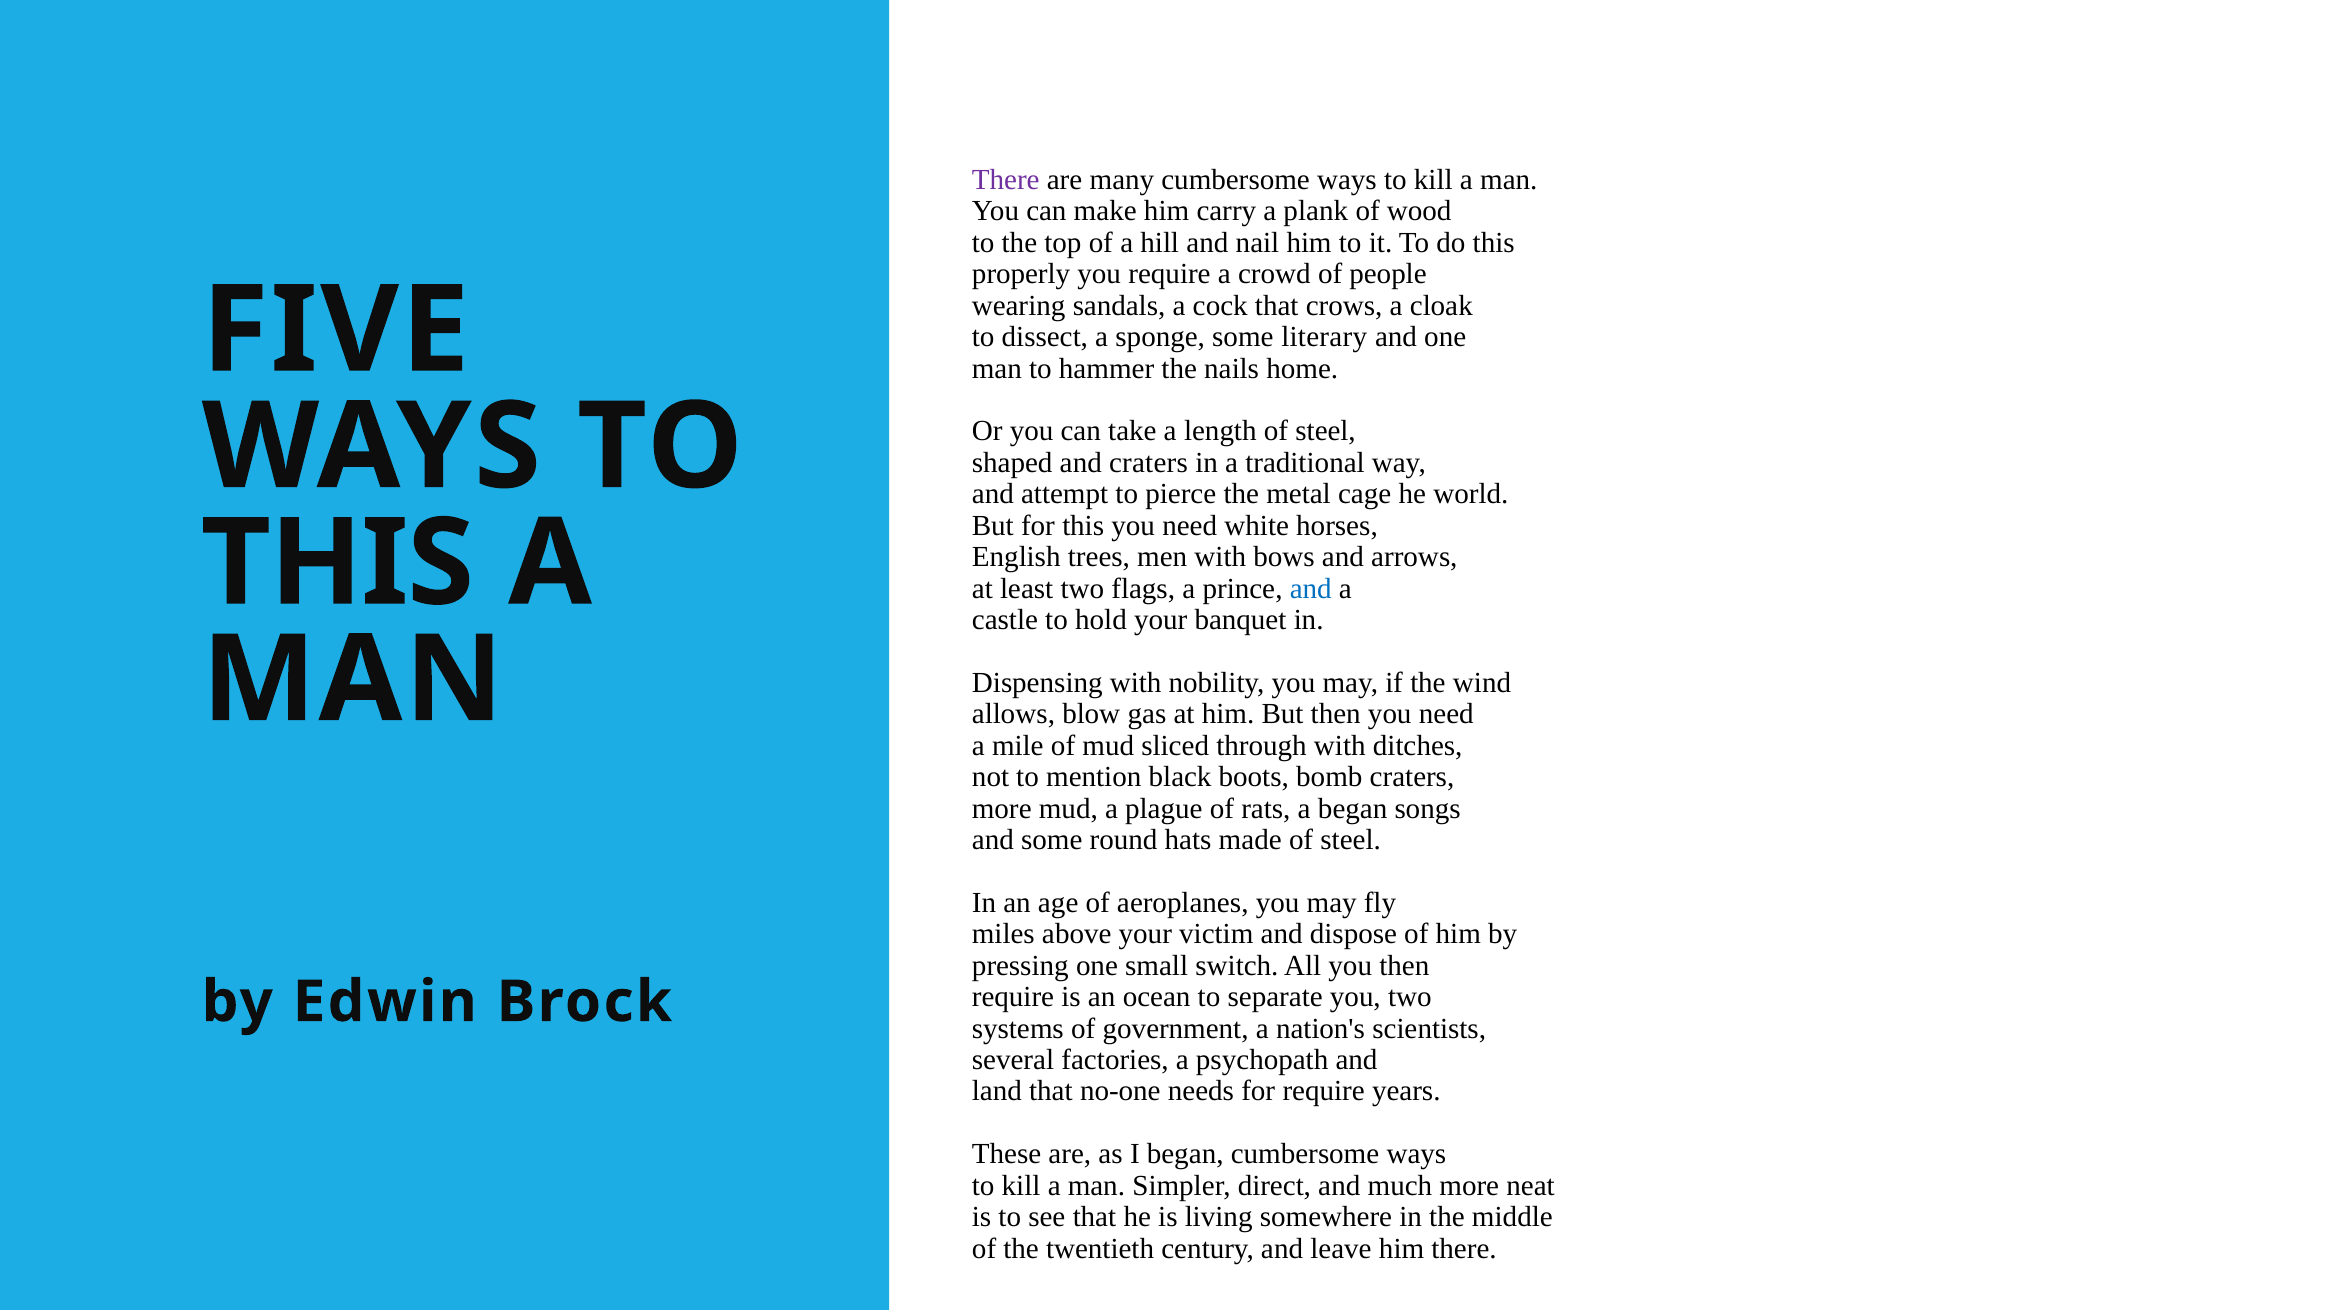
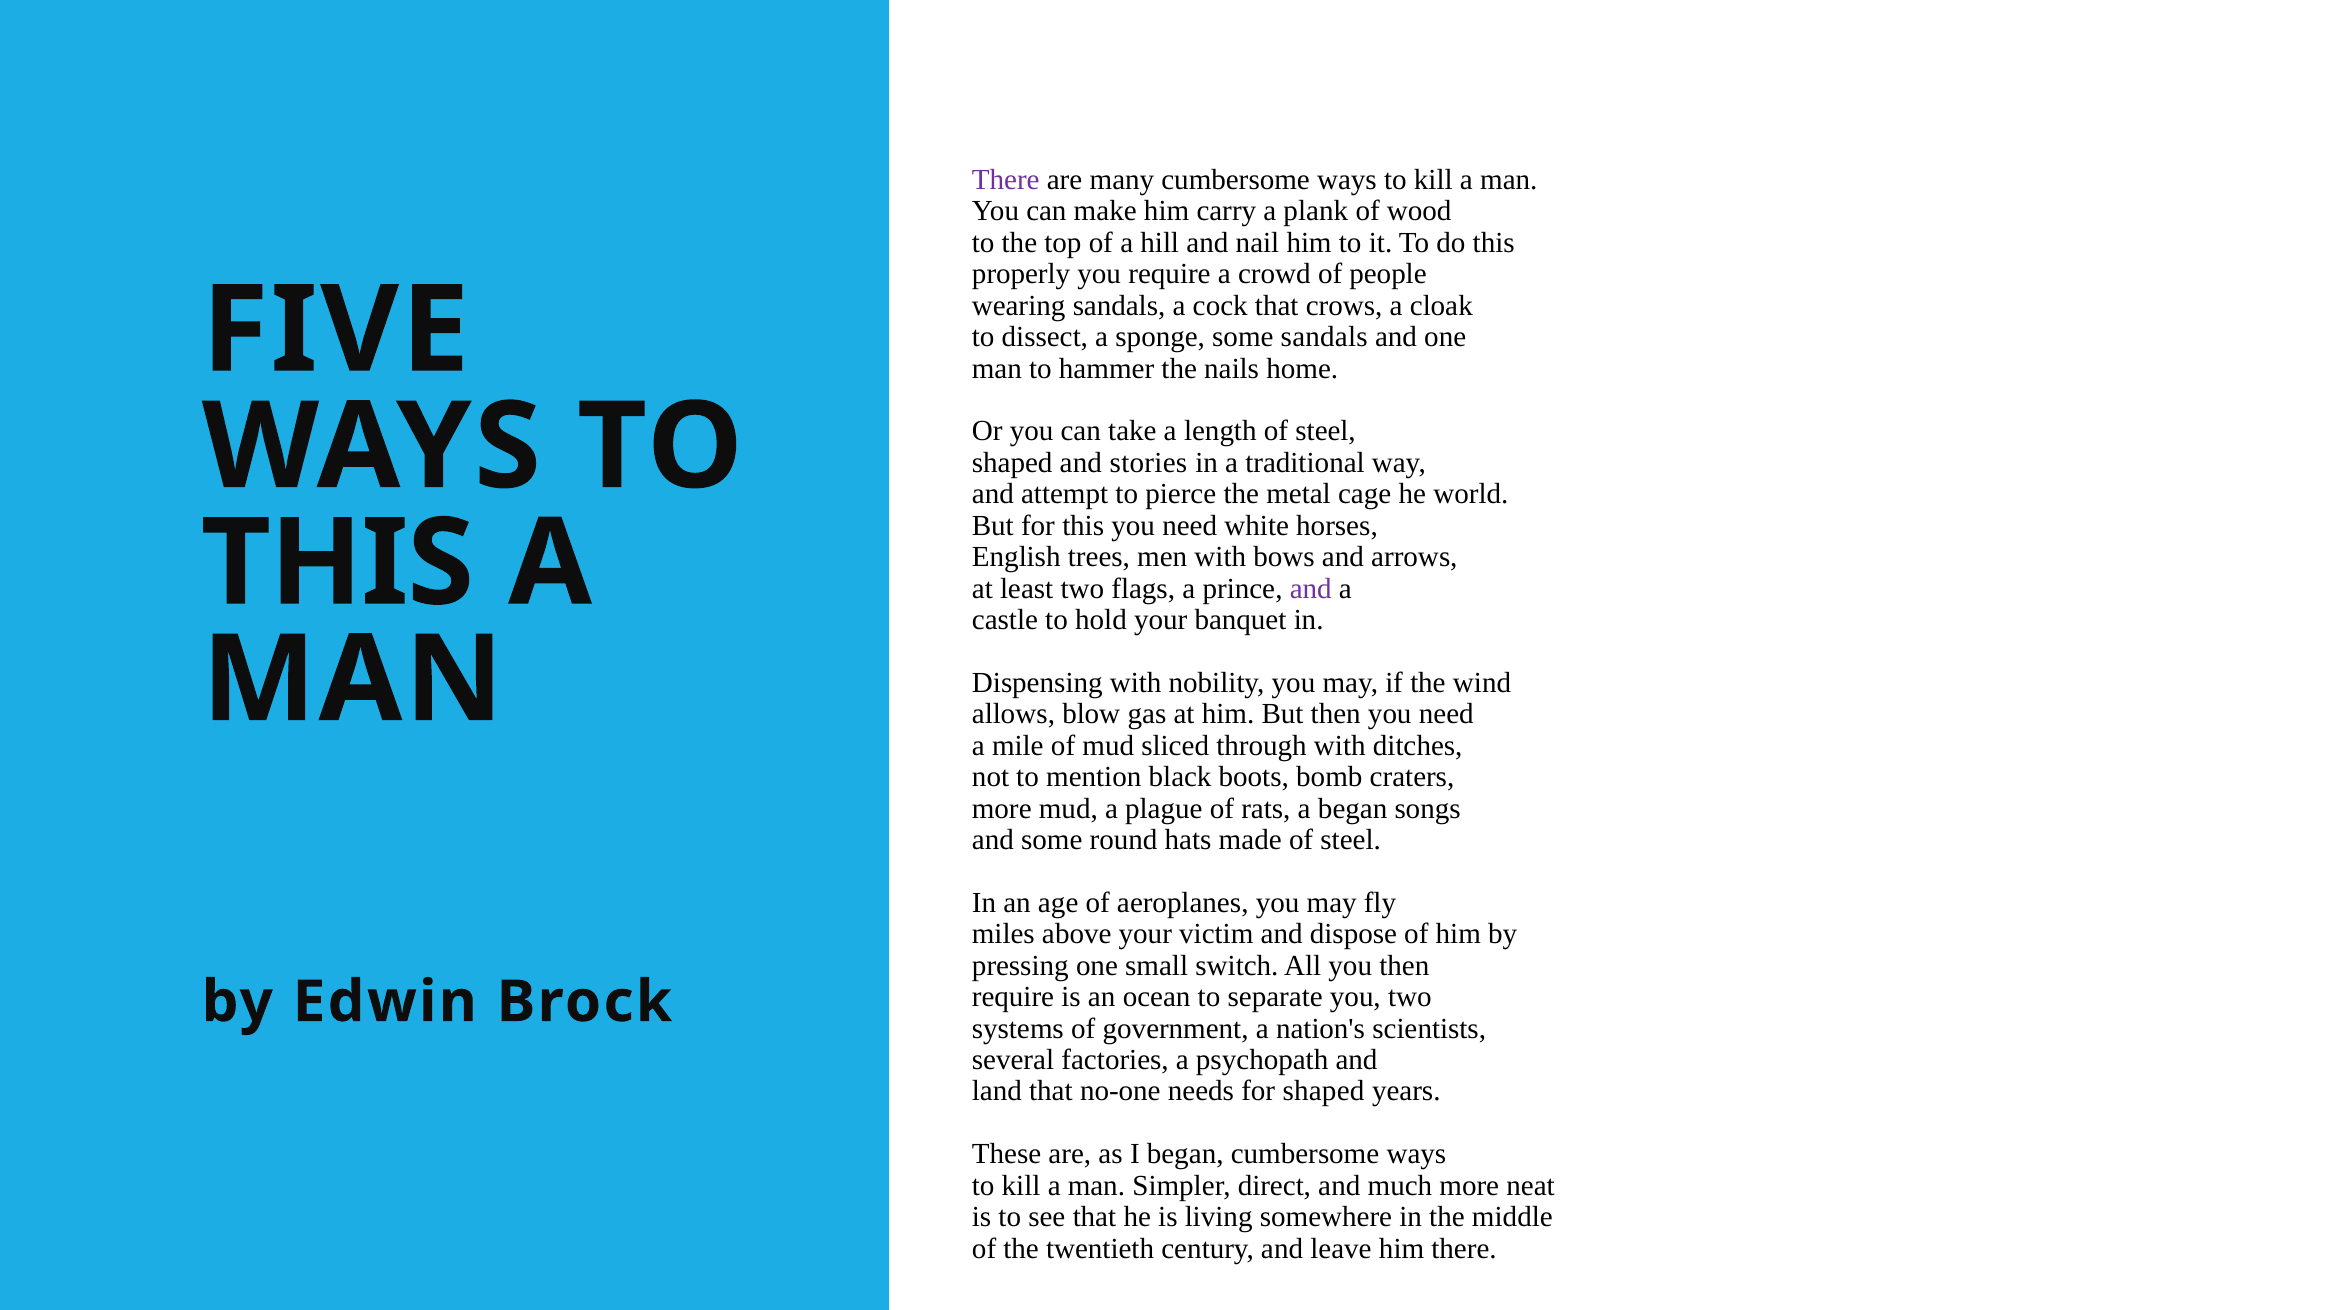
some literary: literary -> sandals
and craters: craters -> stories
and at (1311, 588) colour: blue -> purple
for require: require -> shaped
